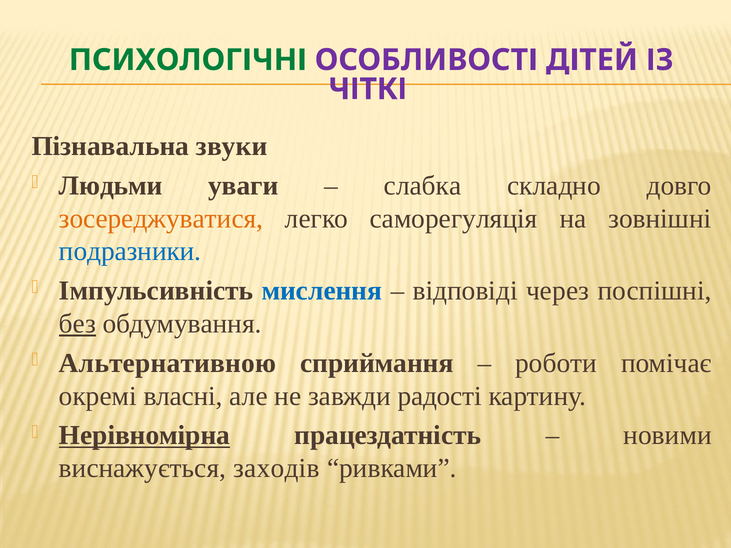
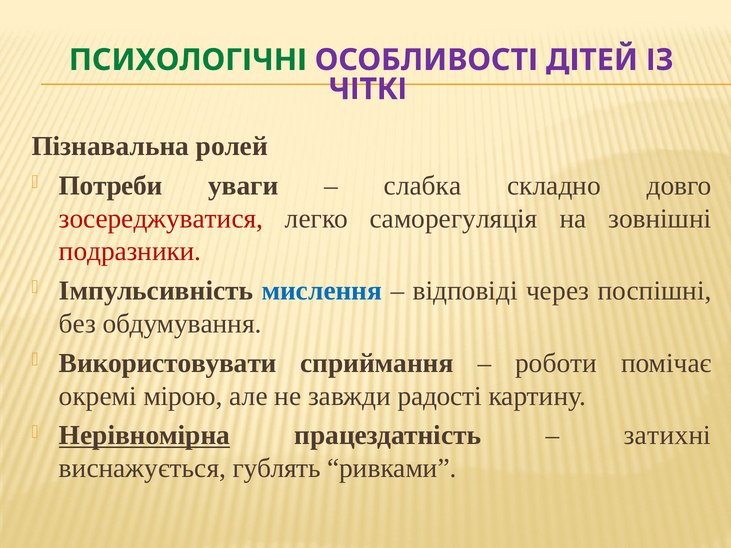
звуки: звуки -> ролей
Людьми: Людьми -> Потреби
зосереджуватися colour: orange -> red
подразники colour: blue -> red
без underline: present -> none
Альтернативною: Альтернативною -> Використовувати
власні: власні -> мірою
новими: новими -> затихні
заходів: заходів -> гублять
